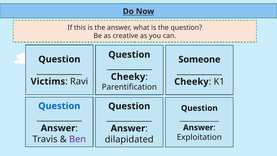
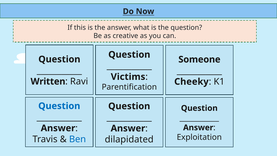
Cheeky at (128, 77): Cheeky -> Victims
Victims: Victims -> Written
Ben colour: purple -> blue
